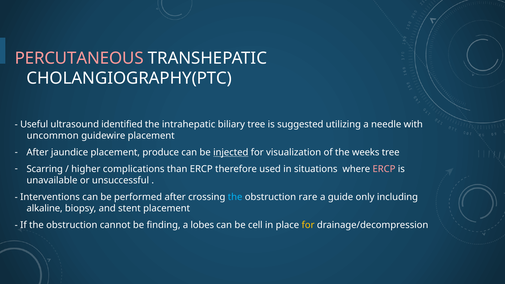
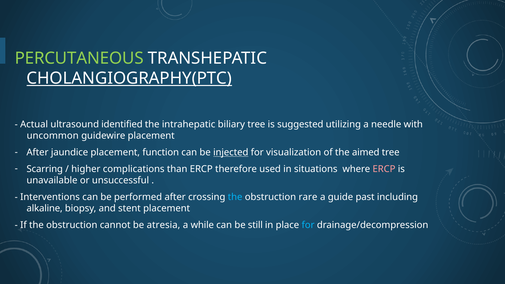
PERCUTANEOUS colour: pink -> light green
CHOLANGIOGRAPHY(PTC underline: none -> present
Useful: Useful -> Actual
produce: produce -> function
weeks: weeks -> aimed
only: only -> past
finding: finding -> atresia
lobes: lobes -> while
cell: cell -> still
for at (308, 225) colour: yellow -> light blue
